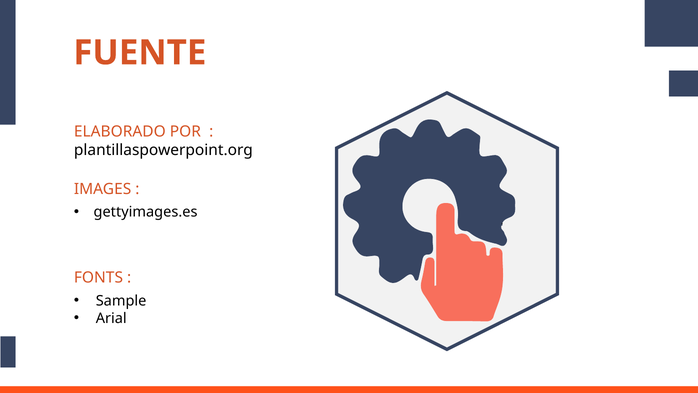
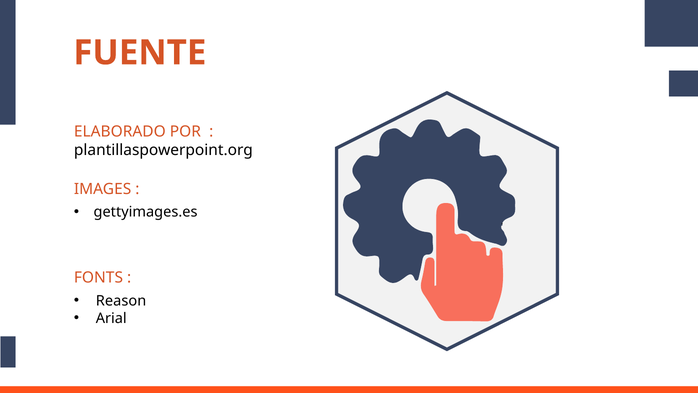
Sample: Sample -> Reason
